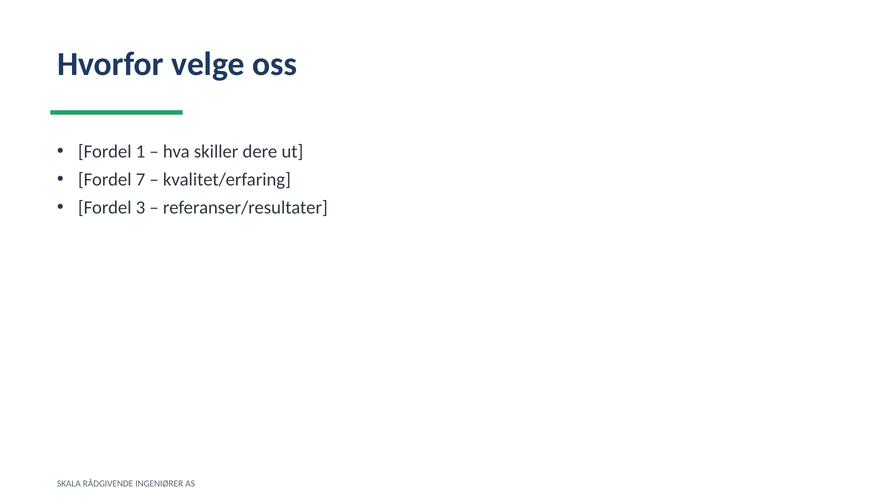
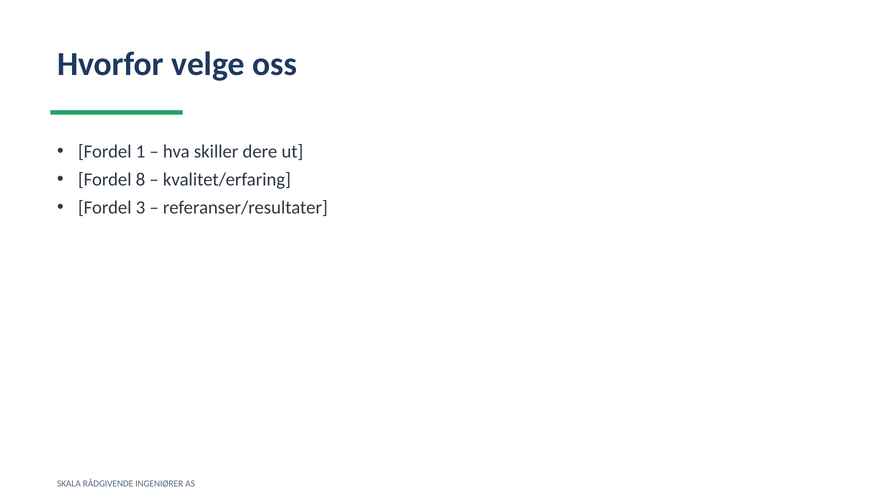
7: 7 -> 8
